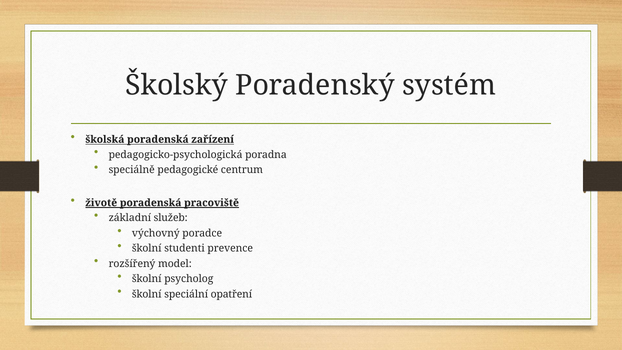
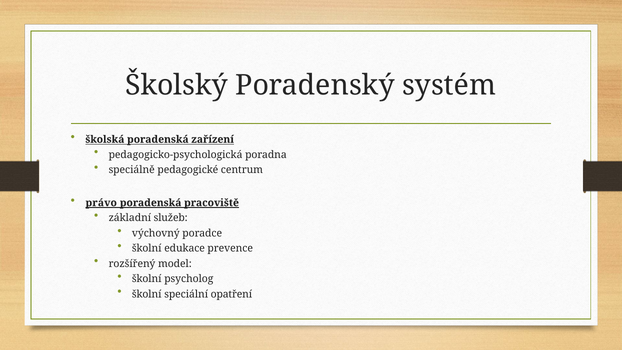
životě: životě -> právo
studenti: studenti -> edukace
